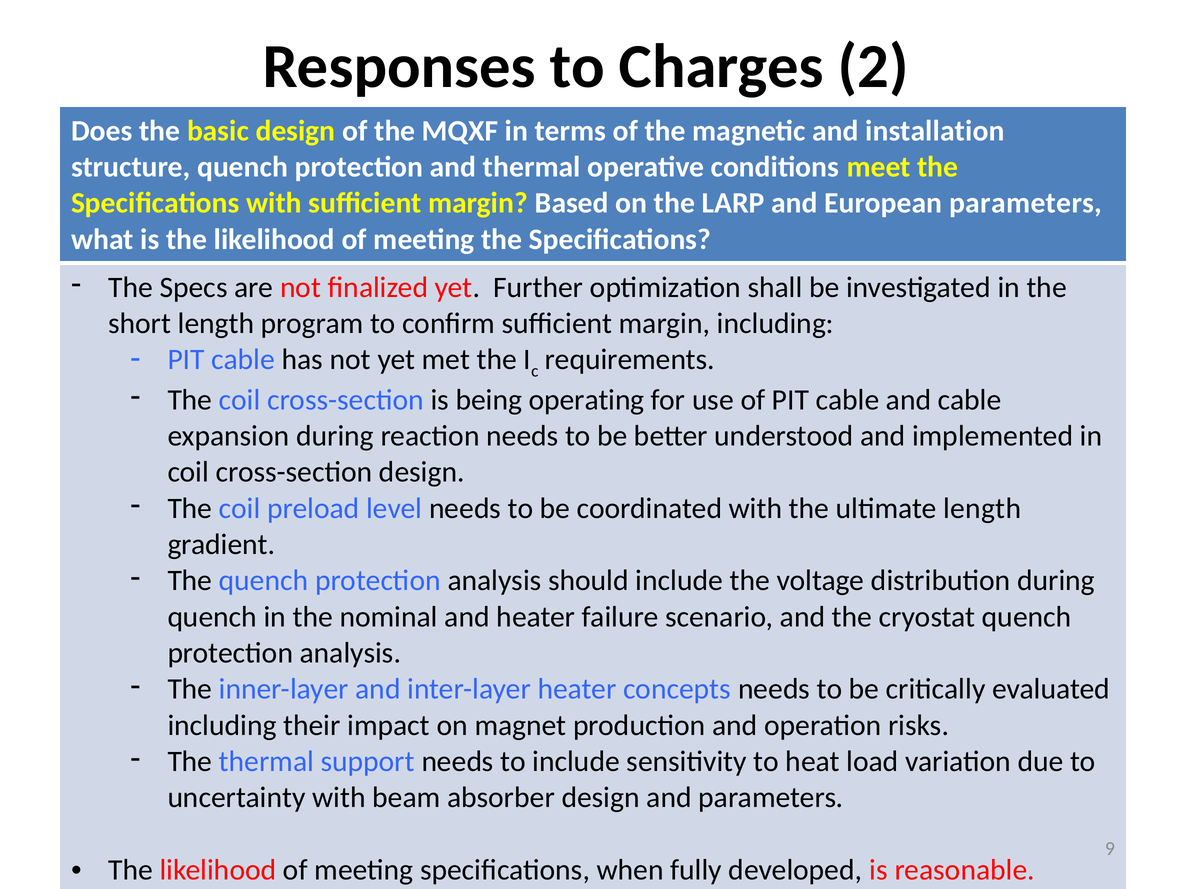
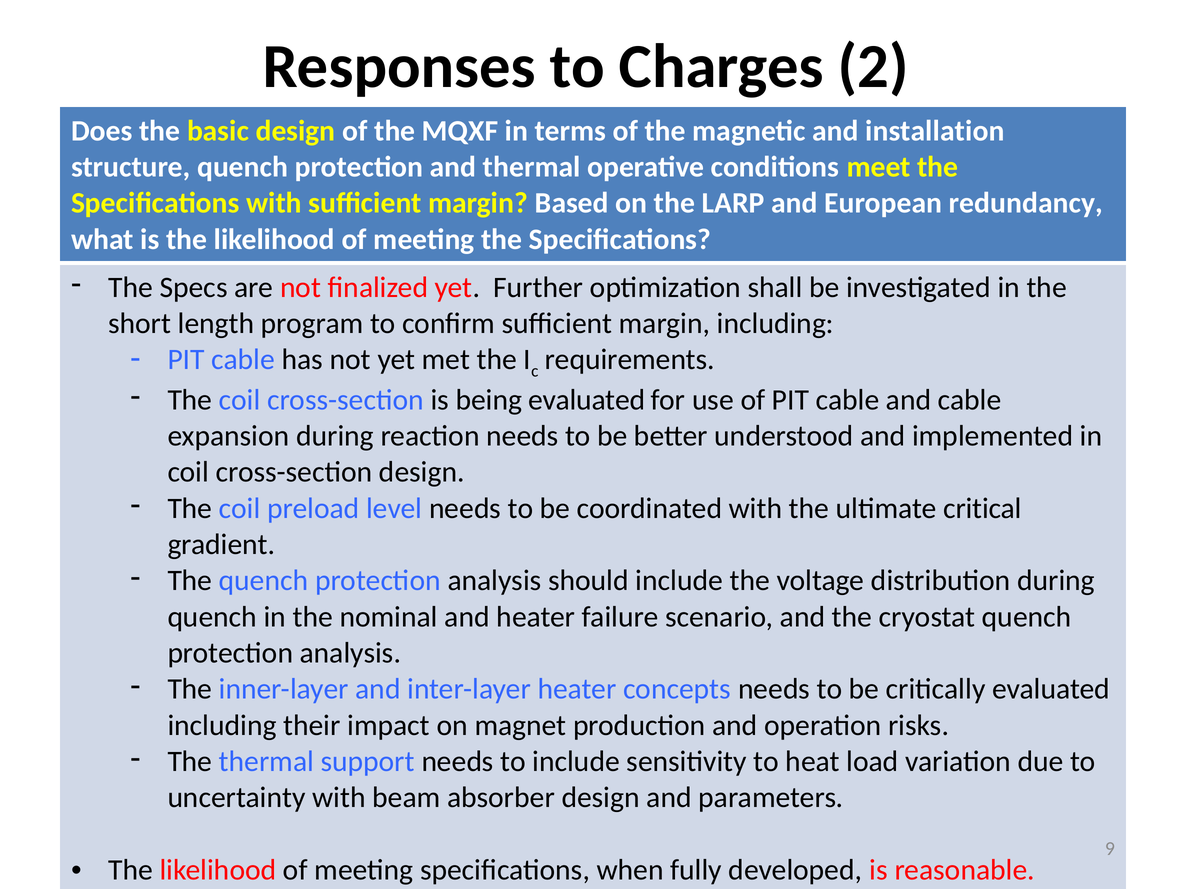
European parameters: parameters -> redundancy
being operating: operating -> evaluated
ultimate length: length -> critical
